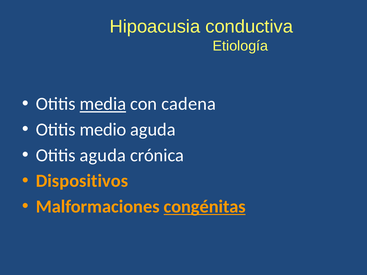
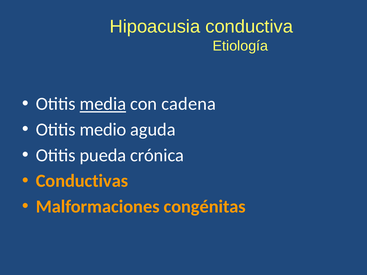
Otitis aguda: aguda -> pueda
Dispositivos: Dispositivos -> Conductivas
congénitas underline: present -> none
